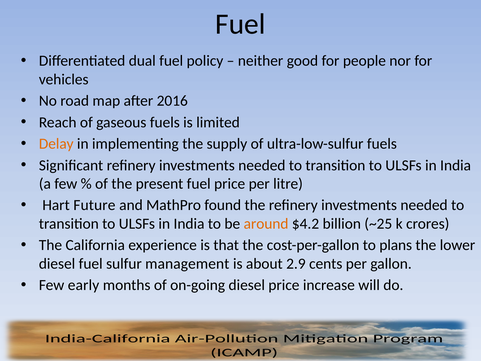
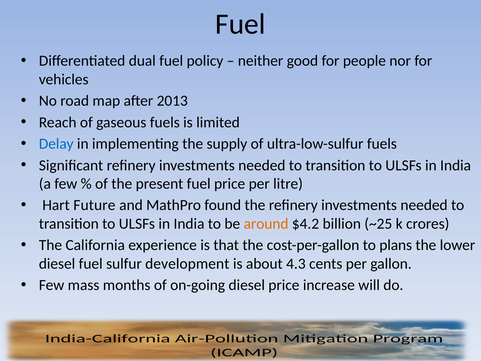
2016: 2016 -> 2013
Delay colour: orange -> blue
management: management -> development
2.9: 2.9 -> 4.3
early: early -> mass
